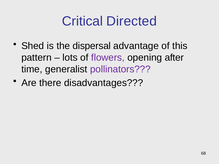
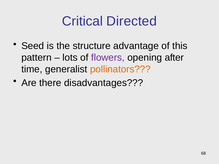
Shed: Shed -> Seed
dispersal: dispersal -> structure
pollinators colour: purple -> orange
